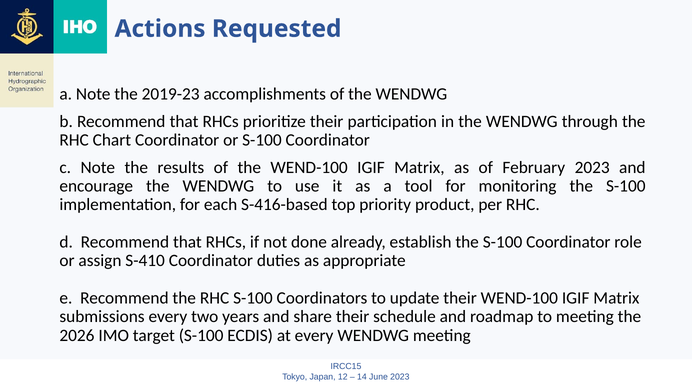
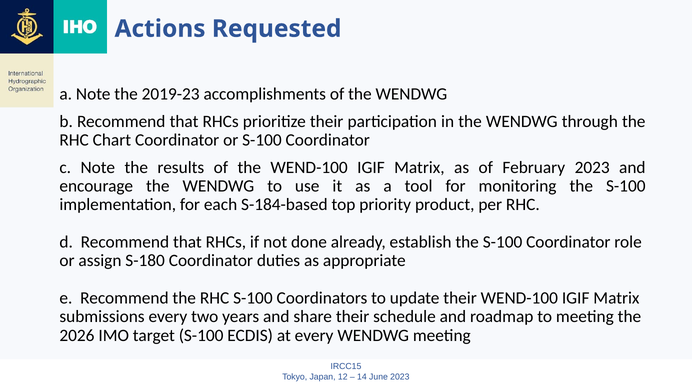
S-416-based: S-416-based -> S-184-based
S-410: S-410 -> S-180
